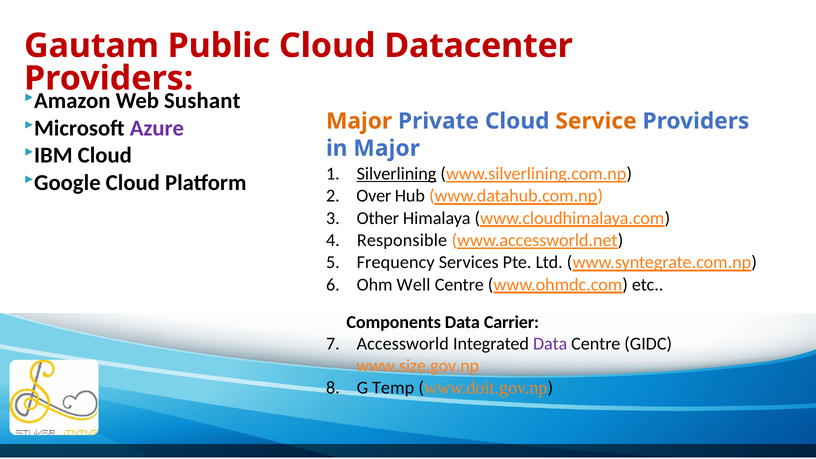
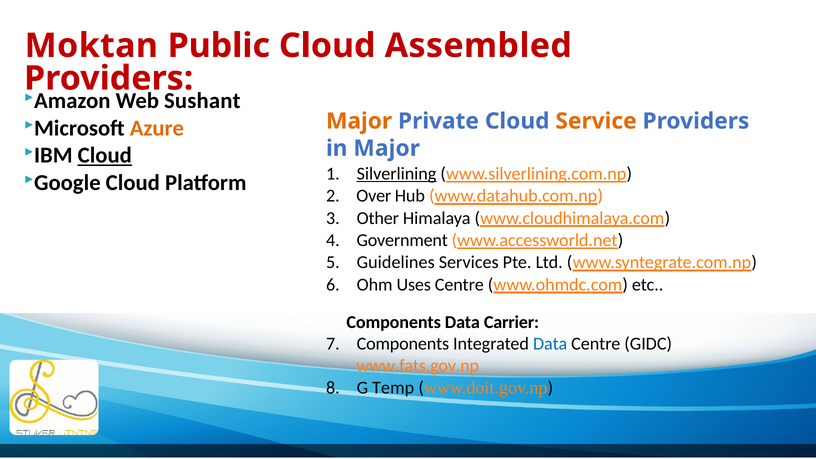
Gautam: Gautam -> Moktan
Datacenter: Datacenter -> Assembled
Azure colour: purple -> orange
Cloud at (105, 155) underline: none -> present
Responsible: Responsible -> Government
Frequency: Frequency -> Guidelines
Well: Well -> Uses
Accessworld at (403, 344): Accessworld -> Components
Data at (550, 344) colour: purple -> blue
www.size.gov.np: www.size.gov.np -> www.fats.gov.np
